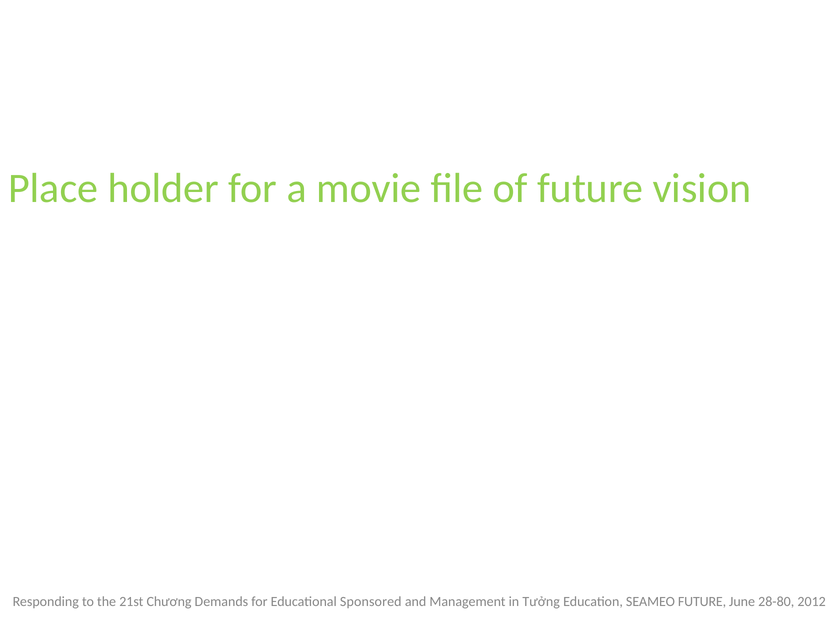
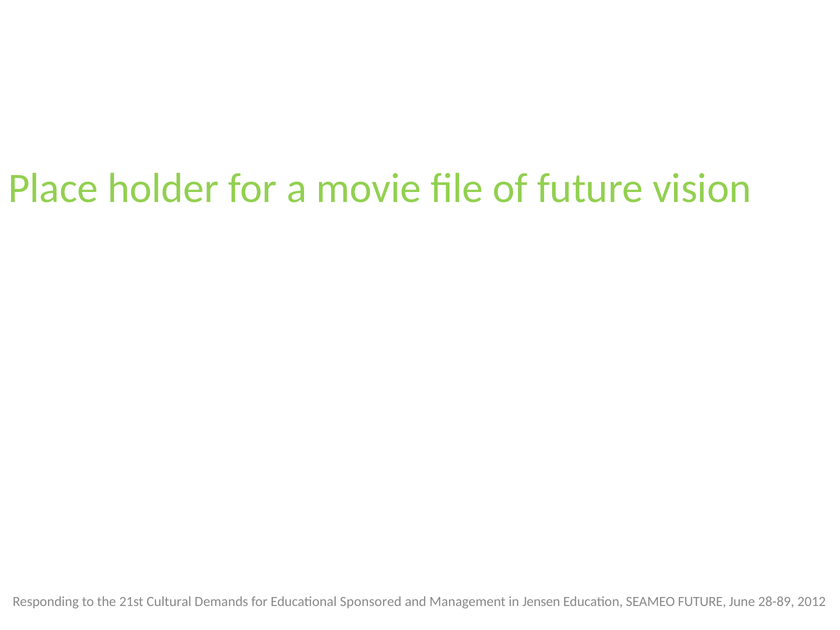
Chương: Chương -> Cultural
Tưởng: Tưởng -> Jensen
28-80: 28-80 -> 28-89
